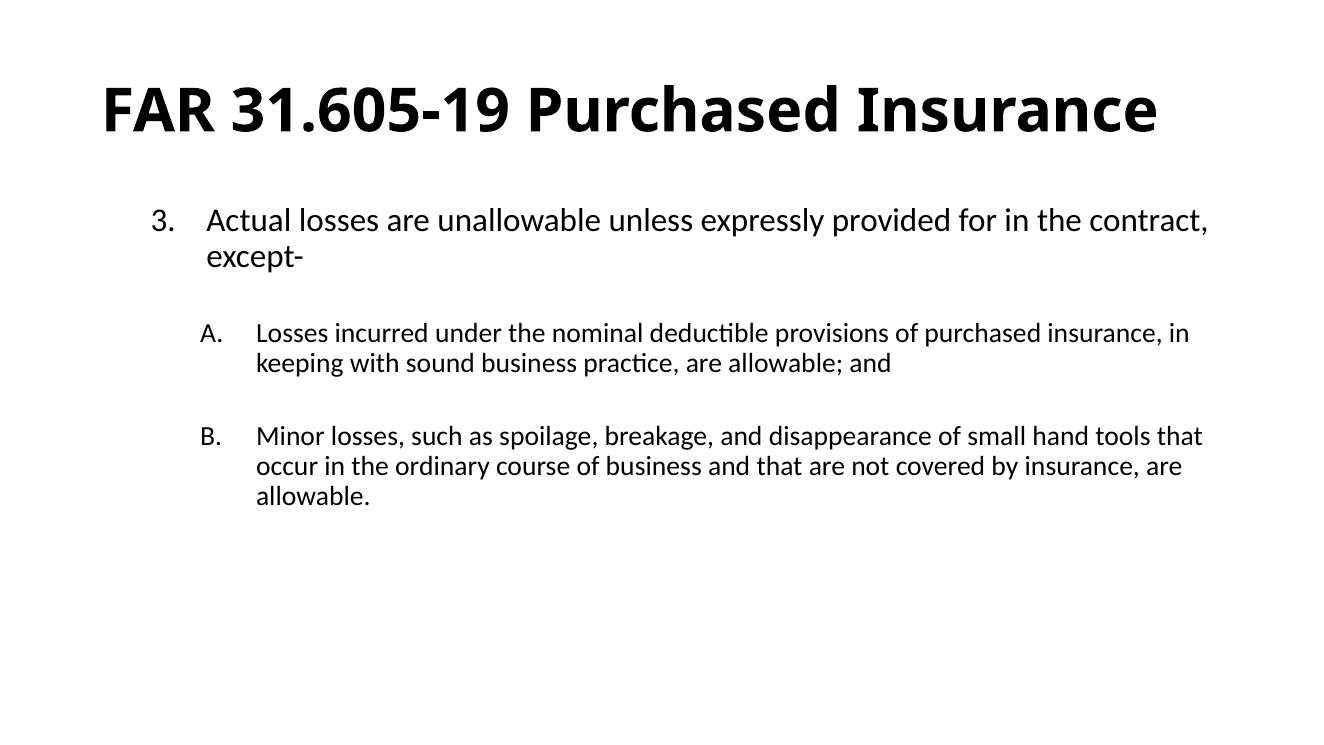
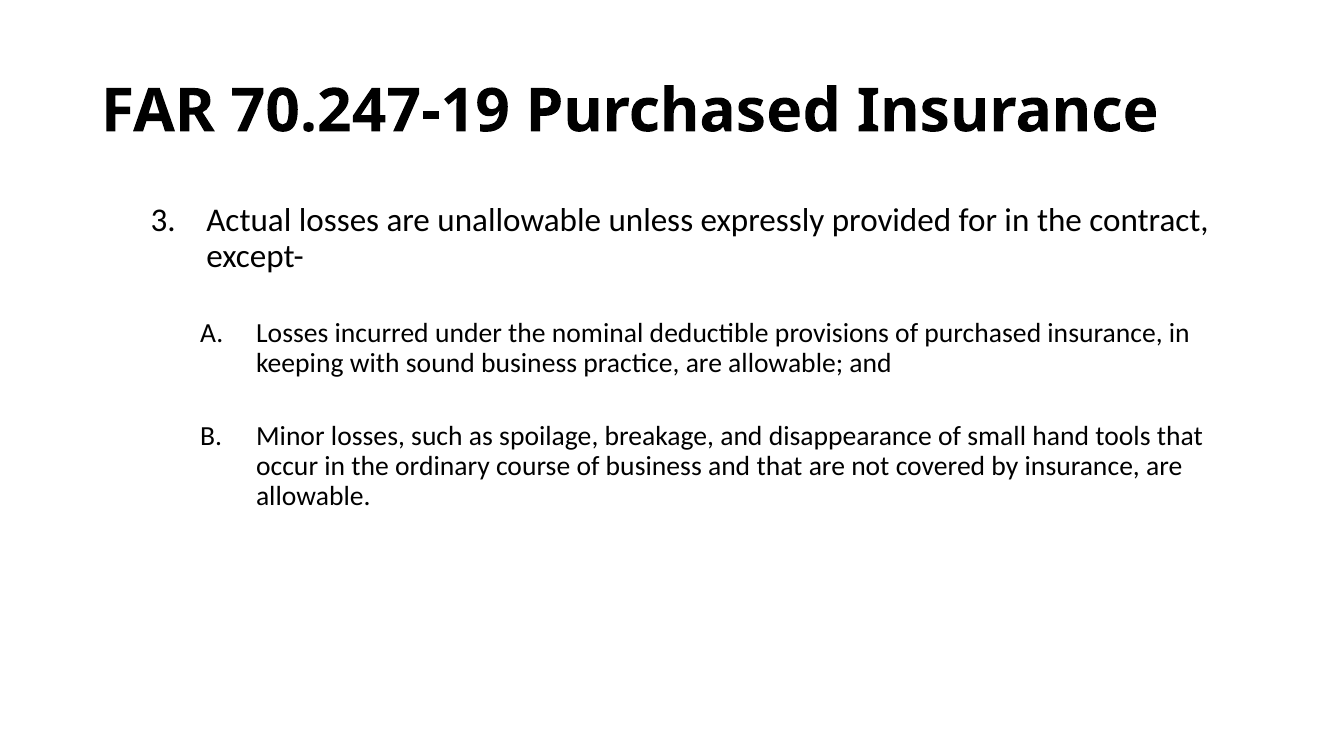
31.605-19: 31.605-19 -> 70.247-19
